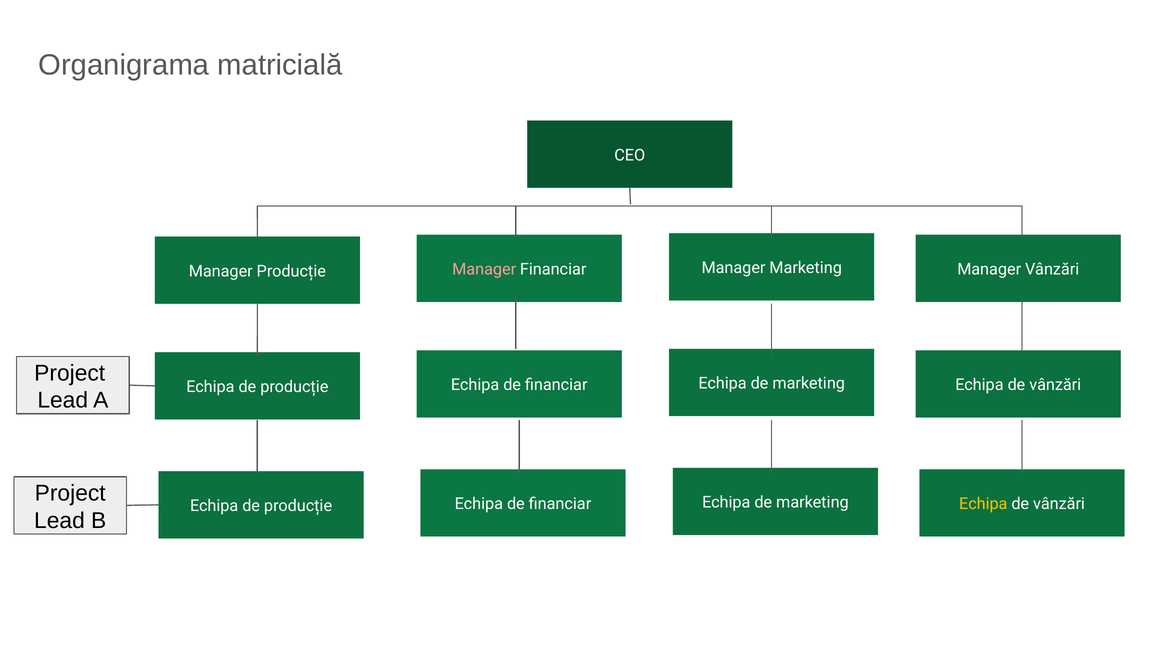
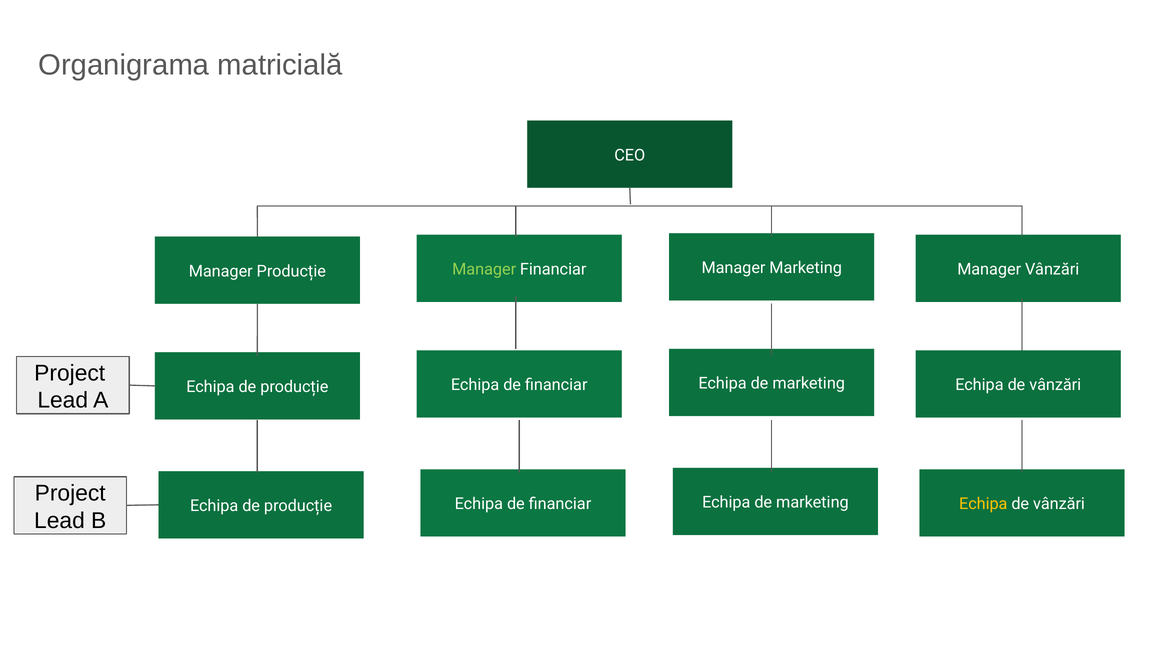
Manager at (484, 270) colour: pink -> light green
